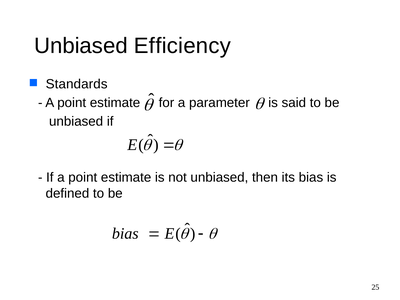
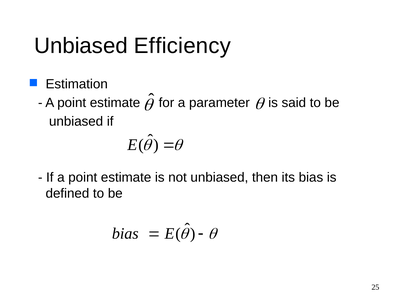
Standards: Standards -> Estimation
